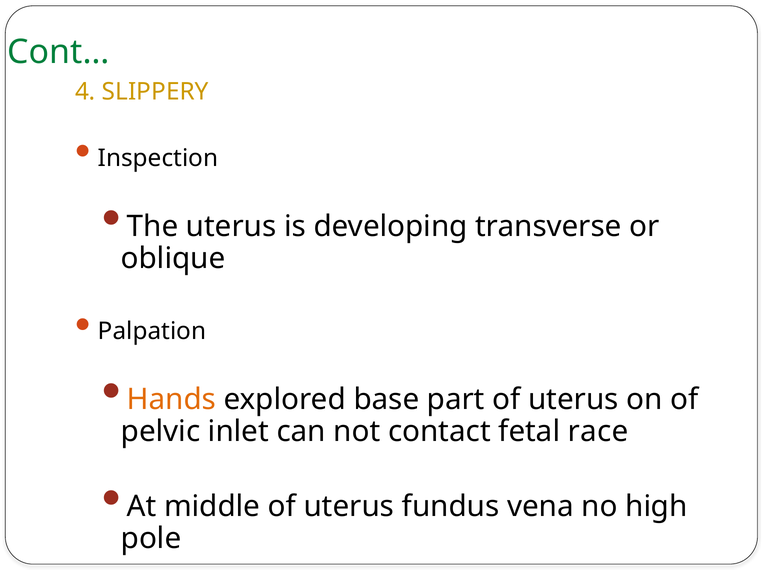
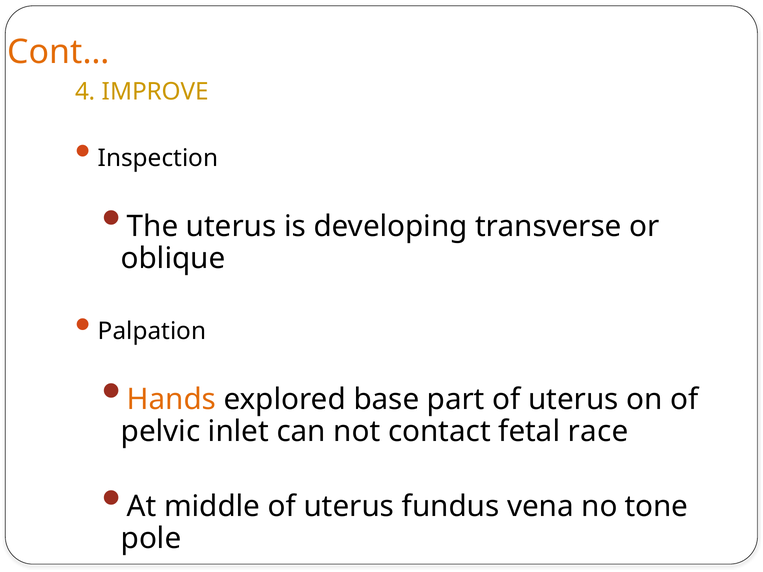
Cont… colour: green -> orange
SLIPPERY: SLIPPERY -> IMPROVE
high: high -> tone
